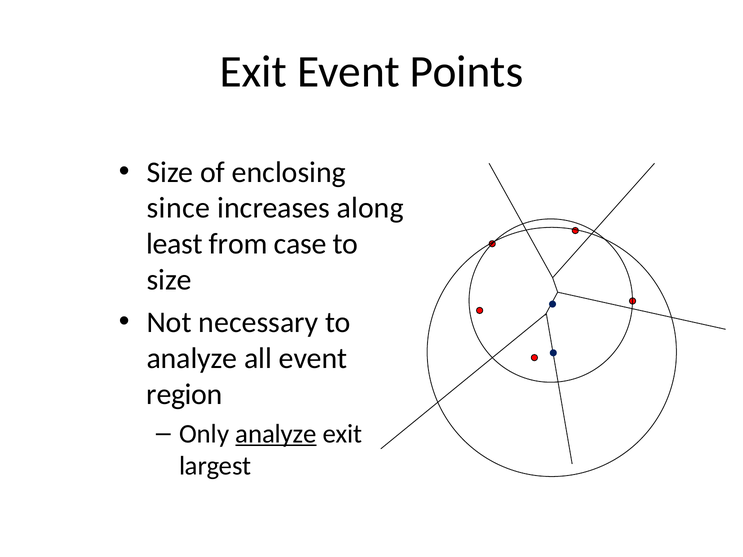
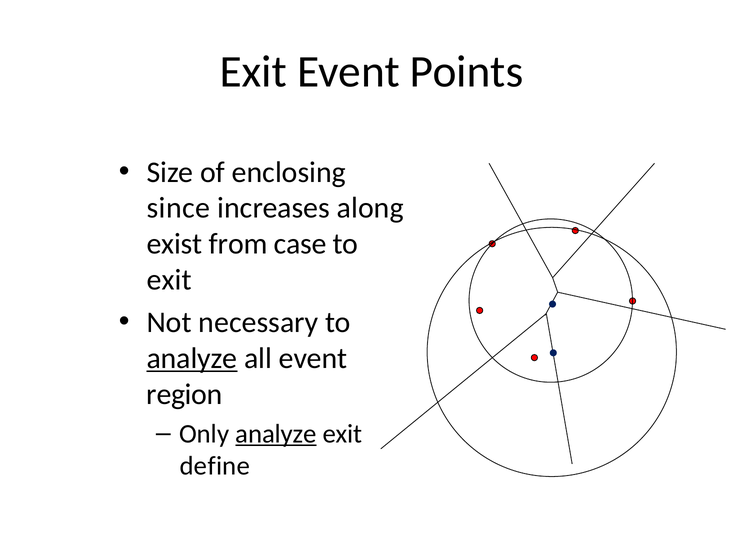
least: least -> exist
size at (169, 280): size -> exit
analyze at (192, 358) underline: none -> present
largest: largest -> define
